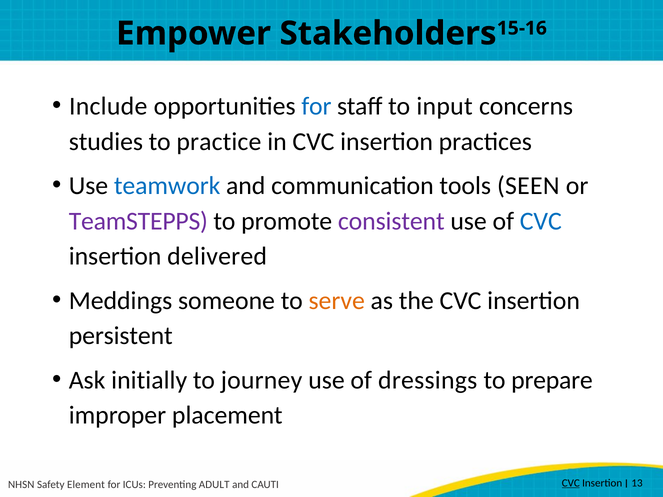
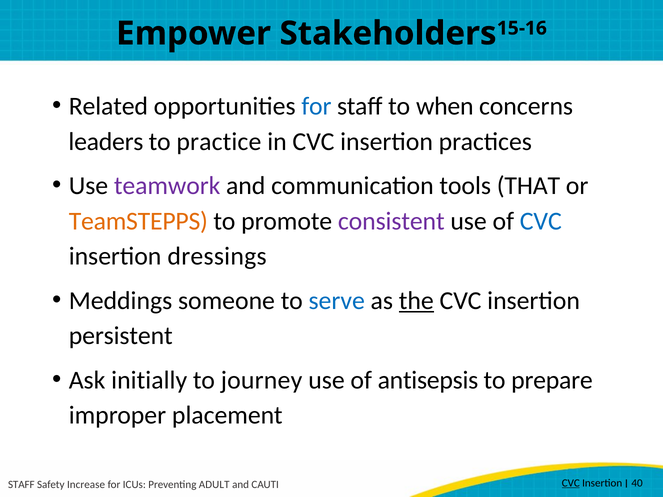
Include: Include -> Related
input: input -> when
studies: studies -> leaders
teamwork colour: blue -> purple
SEEN: SEEN -> THAT
TeamSTEPPS colour: purple -> orange
delivered: delivered -> dressings
serve colour: orange -> blue
the underline: none -> present
dressings: dressings -> antisepsis
NHSN at (21, 485): NHSN -> STAFF
Element: Element -> Increase
13: 13 -> 40
